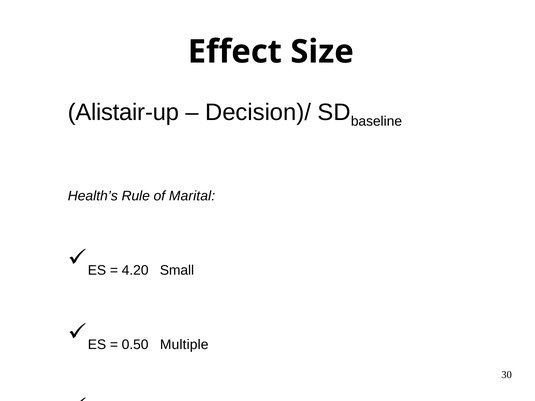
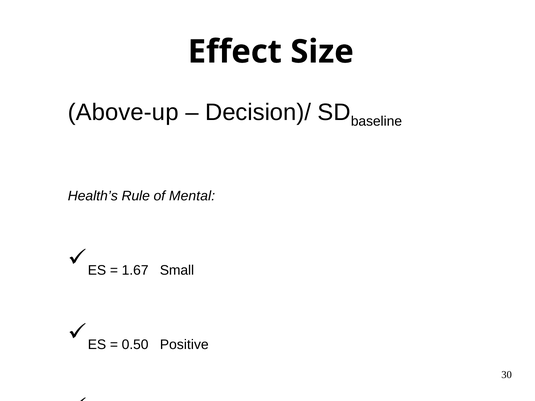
Alistair-up: Alistair-up -> Above-up
Marital: Marital -> Mental
4.20: 4.20 -> 1.67
Multiple: Multiple -> Positive
